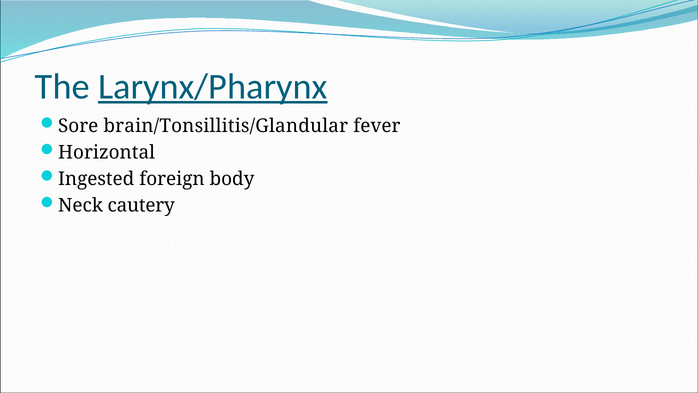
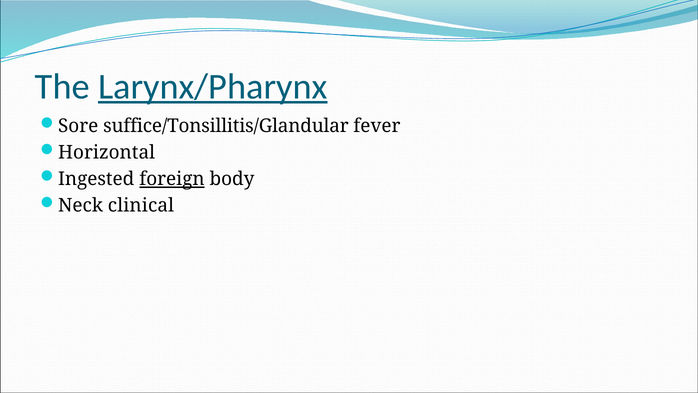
brain/Tonsillitis/Glandular: brain/Tonsillitis/Glandular -> suffice/Tonsillitis/Glandular
foreign underline: none -> present
cautery: cautery -> clinical
